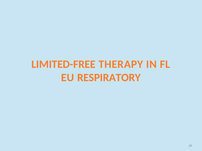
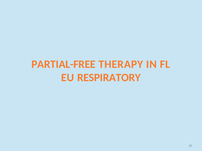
LIMITED-FREE: LIMITED-FREE -> PARTIAL-FREE
